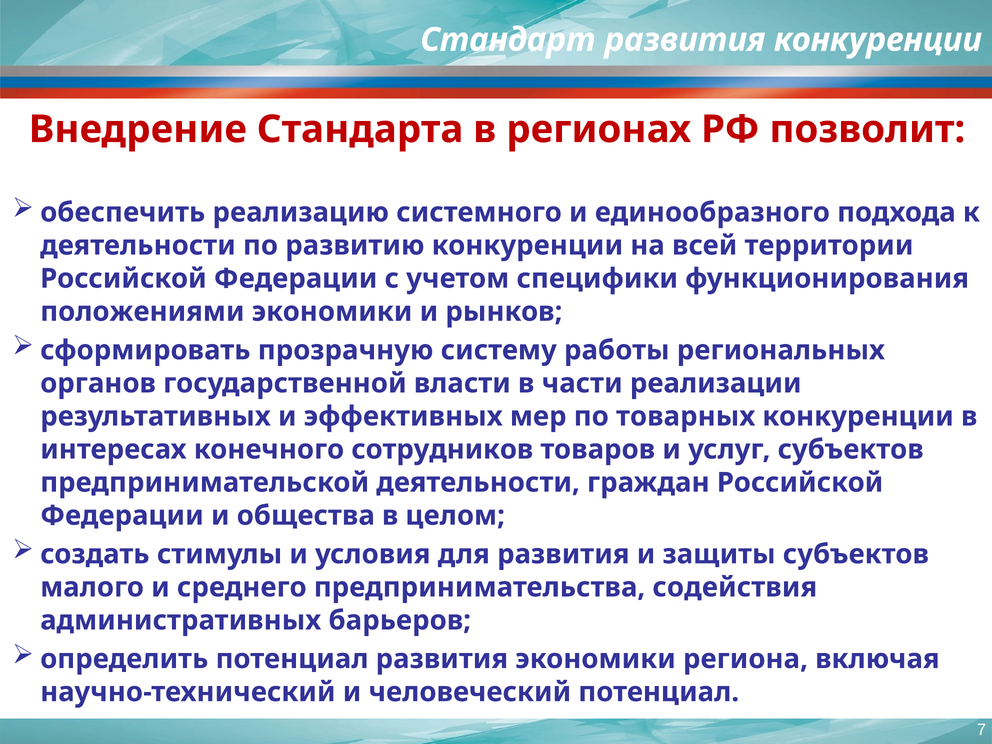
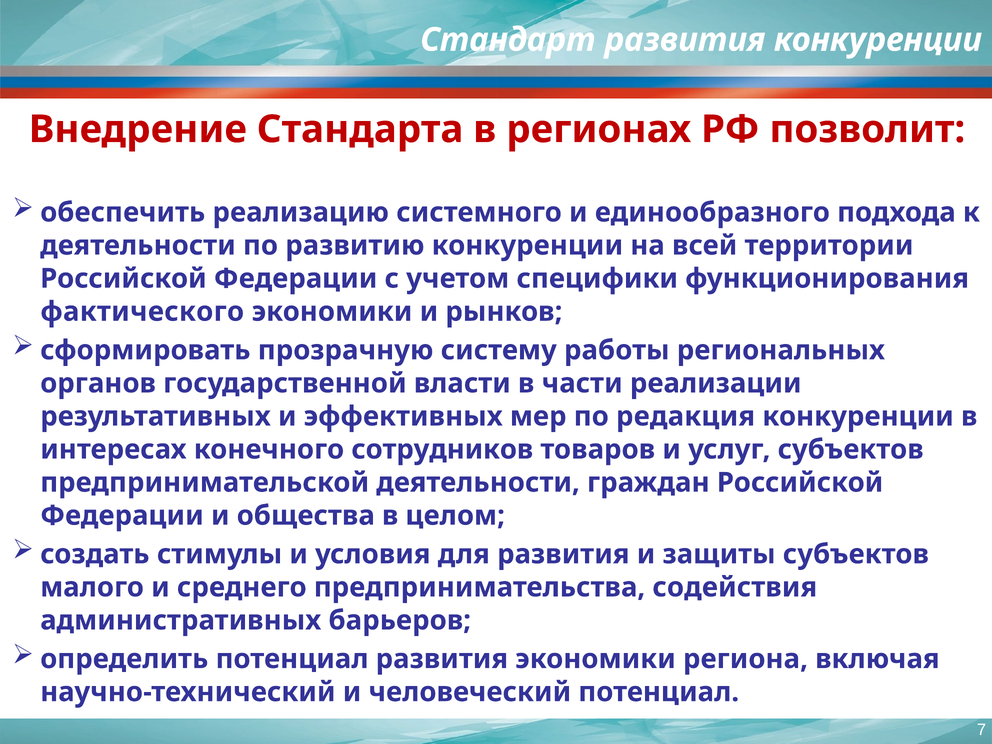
положениями: положениями -> фактического
товарных: товарных -> редакция
